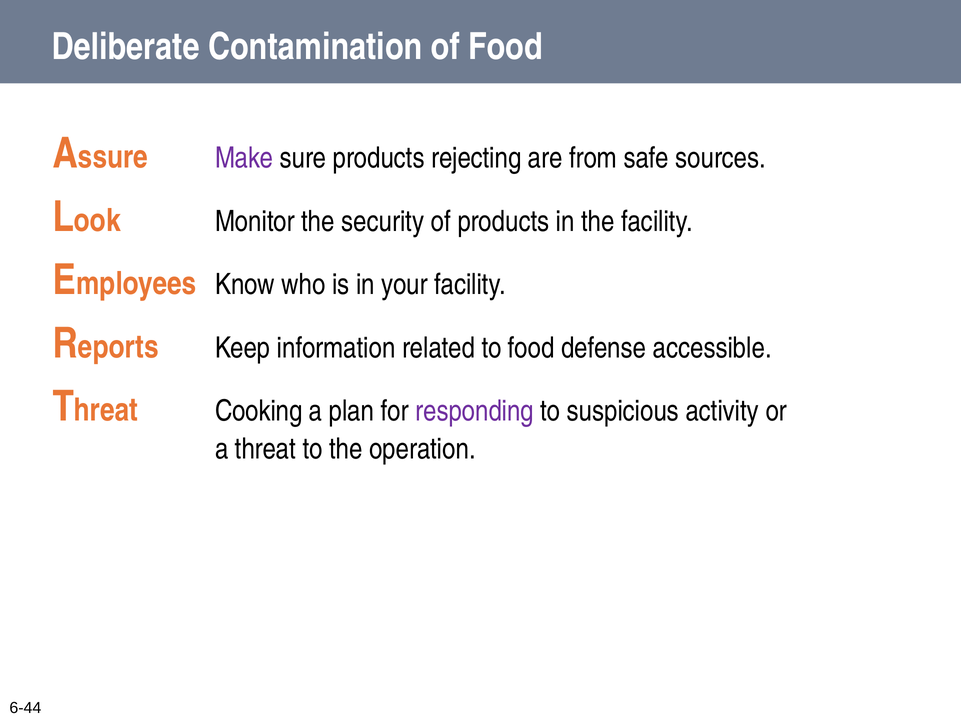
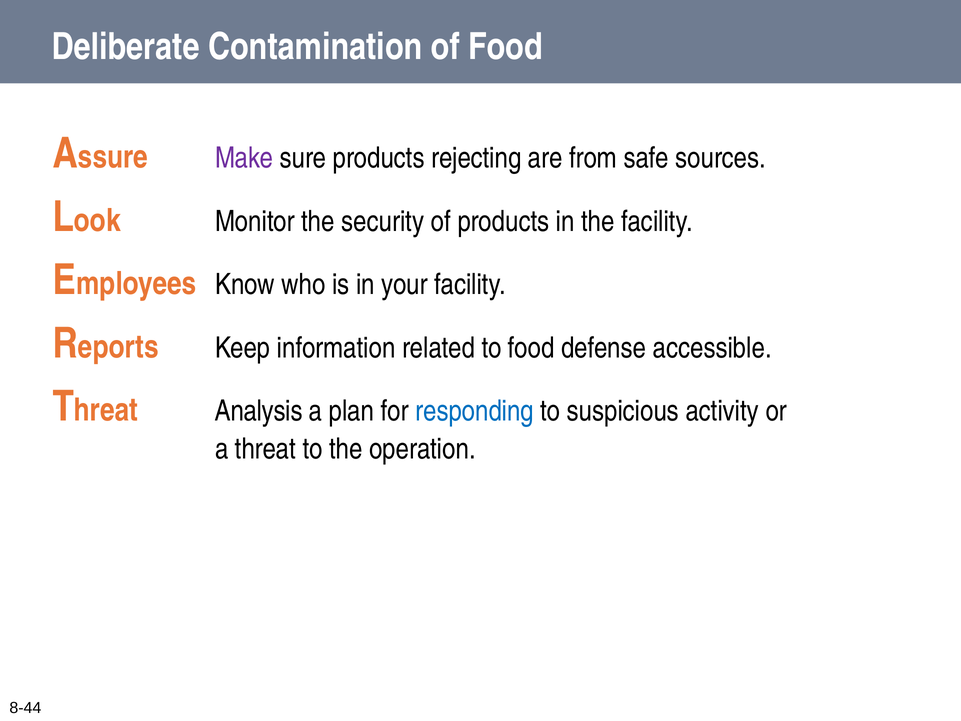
Cooking: Cooking -> Analysis
responding colour: purple -> blue
6-44: 6-44 -> 8-44
